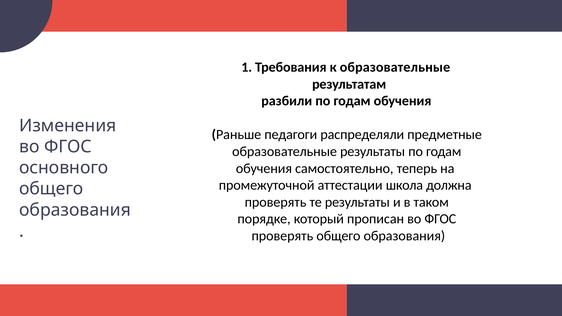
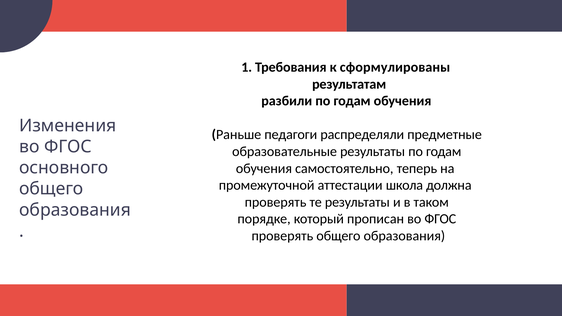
к образовательные: образовательные -> сформулированы
